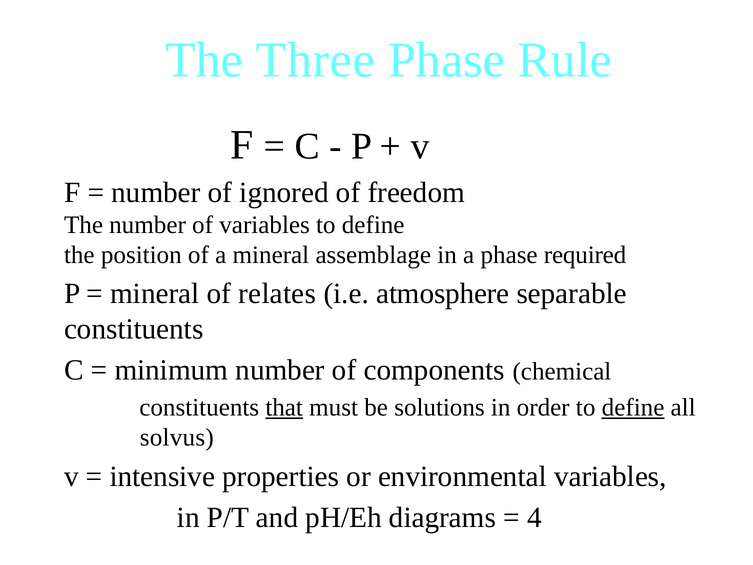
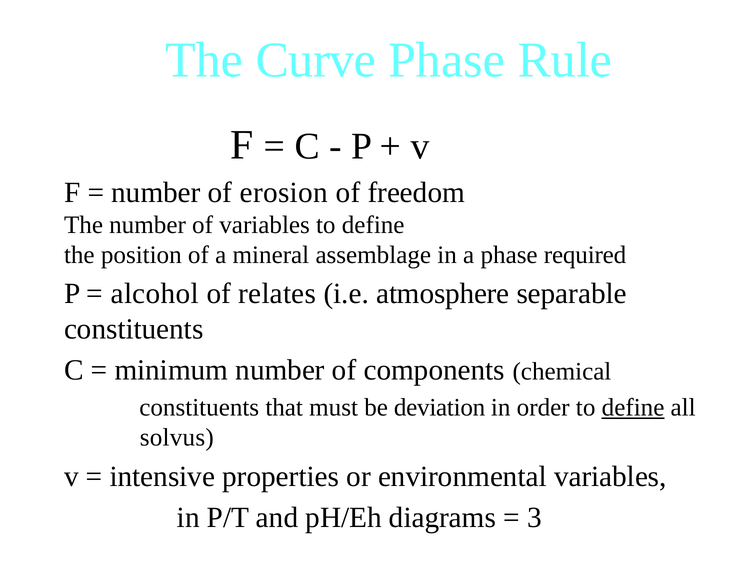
Three: Three -> Curve
ignored: ignored -> erosion
mineral at (155, 294): mineral -> alcohol
that underline: present -> none
solutions: solutions -> deviation
4: 4 -> 3
